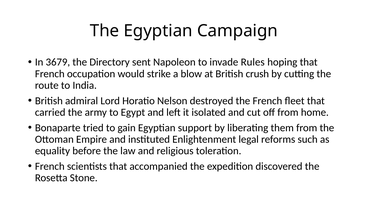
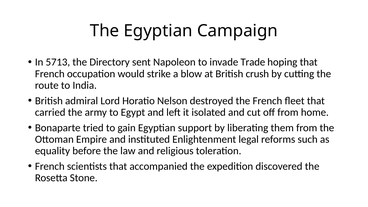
3679: 3679 -> 5713
Rules: Rules -> Trade
